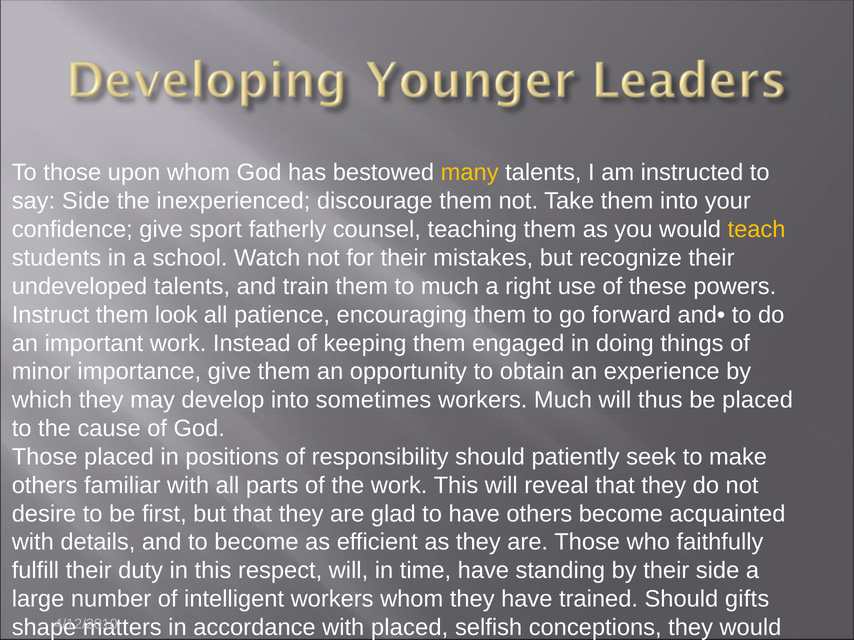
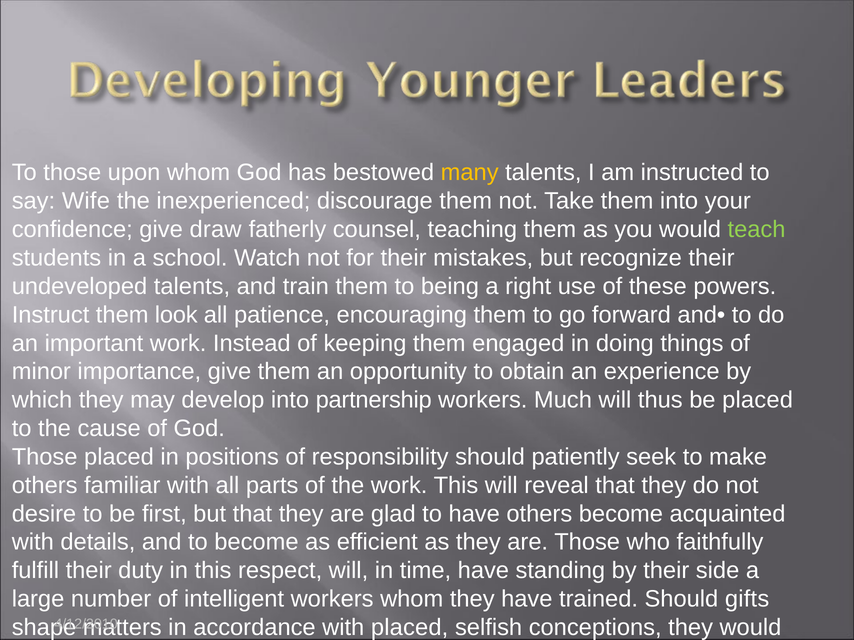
say Side: Side -> Wife
sport: sport -> draw
teach colour: yellow -> light green
to much: much -> being
sometimes: sometimes -> partnership
